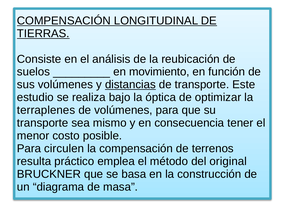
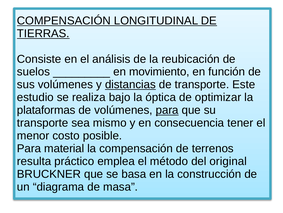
terraplenes: terraplenes -> plataformas
para at (167, 110) underline: none -> present
circulen: circulen -> material
